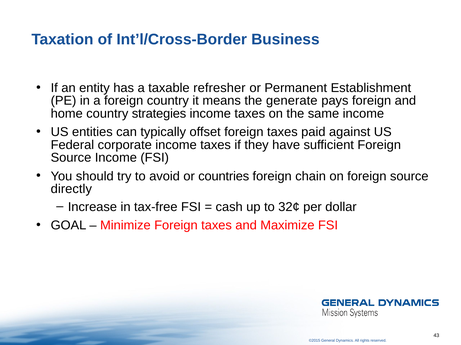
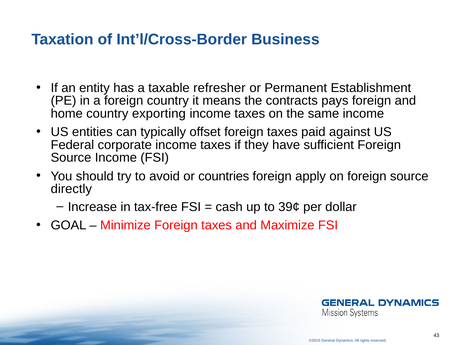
generate: generate -> contracts
strategies: strategies -> exporting
chain: chain -> apply
32¢: 32¢ -> 39¢
